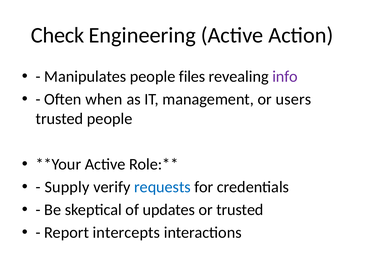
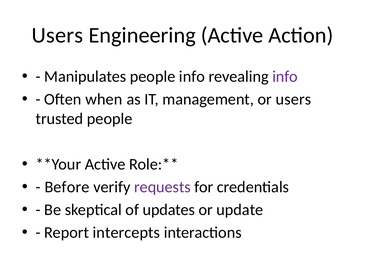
Check at (58, 35): Check -> Users
people files: files -> info
Supply: Supply -> Before
requests colour: blue -> purple
or trusted: trusted -> update
